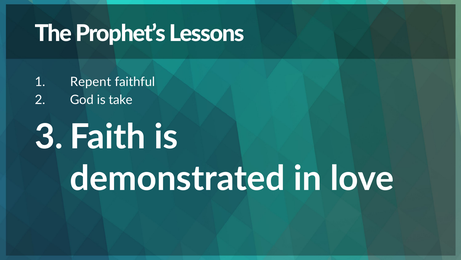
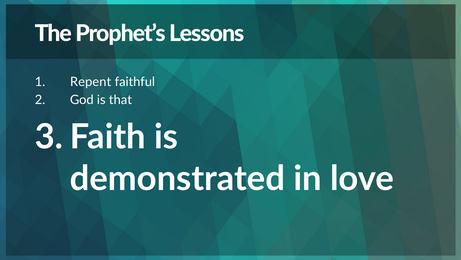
take: take -> that
